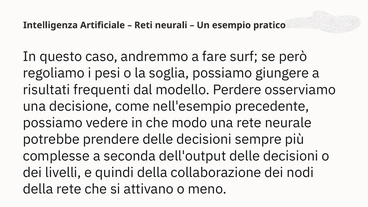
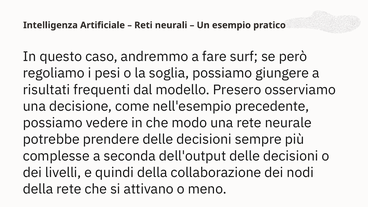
Perdere: Perdere -> Presero
